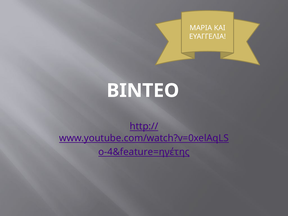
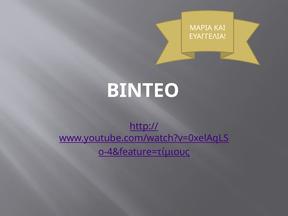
o-4&feature=ηγέτης: o-4&feature=ηγέτης -> o-4&feature=τίμιους
